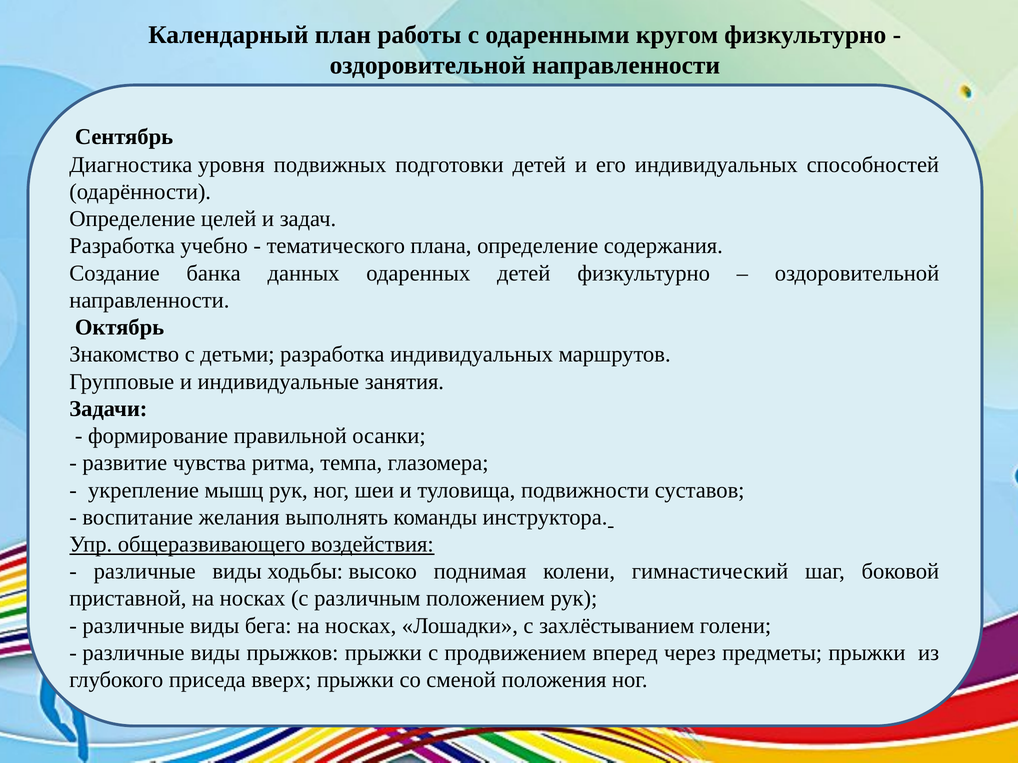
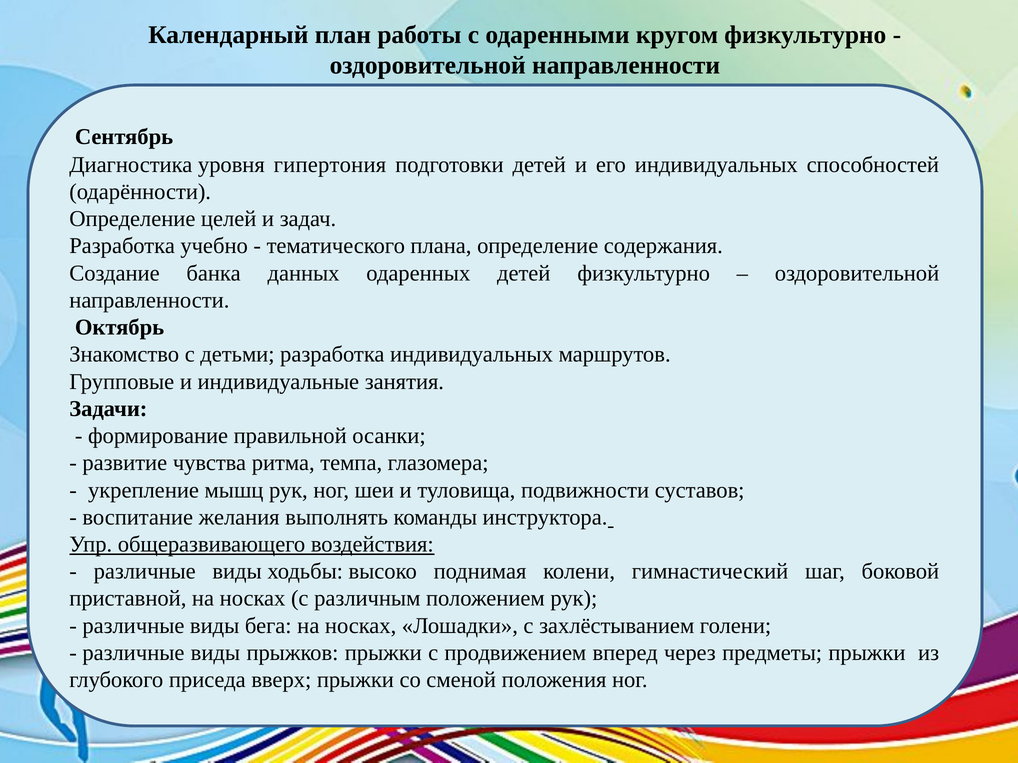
подвижных: подвижных -> гипертония
